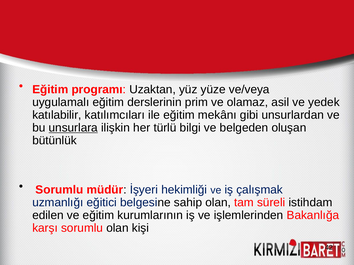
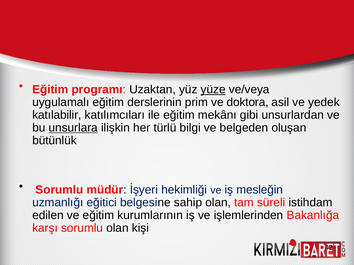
yüze underline: none -> present
olamaz: olamaz -> doktora
çalışmak: çalışmak -> mesleğin
